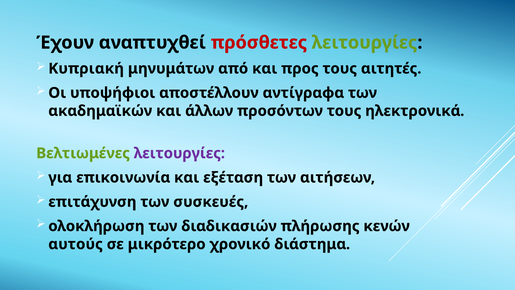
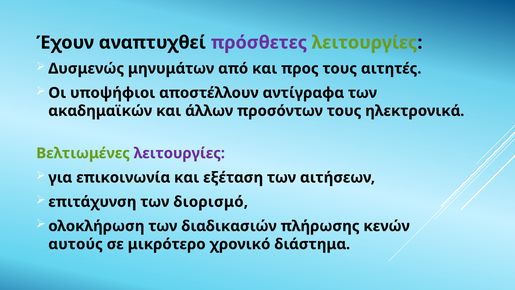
πρόσθετες colour: red -> purple
Κυπριακή: Κυπριακή -> Δυσμενώς
συσκευές: συσκευές -> διορισμό
